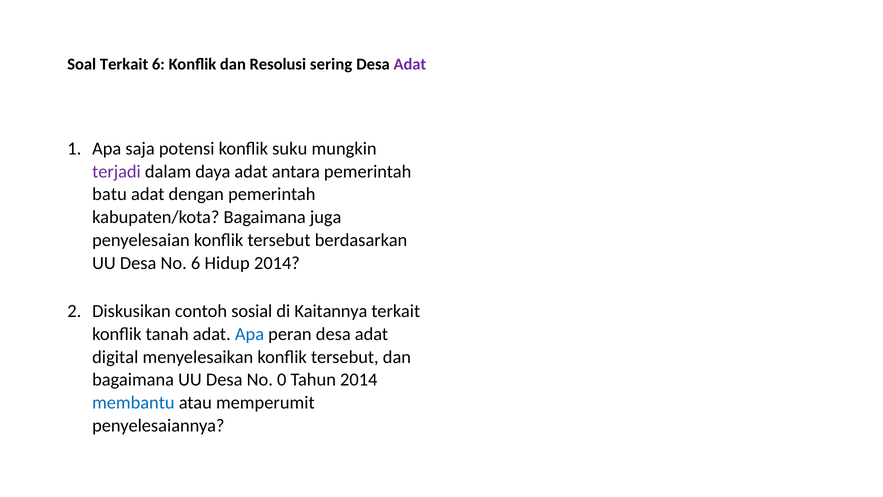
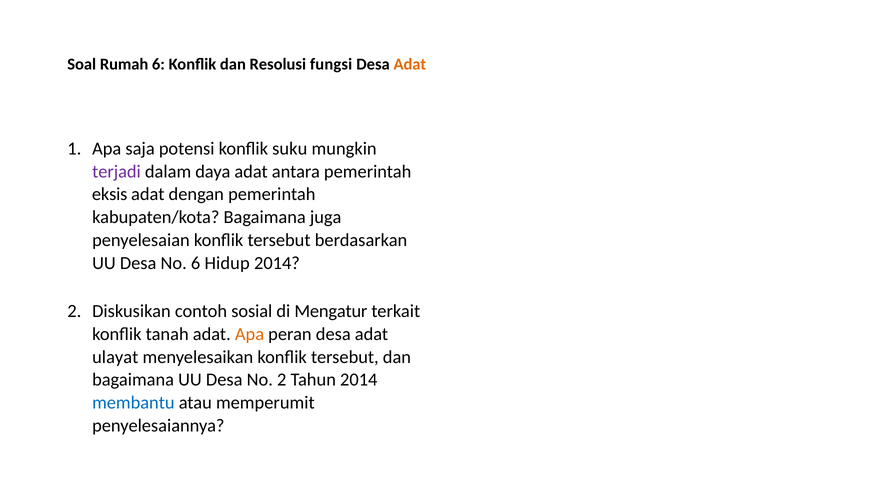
Soal Terkait: Terkait -> Rumah
sering: sering -> fungsi
Adat at (410, 64) colour: purple -> orange
batu: batu -> eksis
Kaitannya: Kaitannya -> Mengatur
Apa at (250, 334) colour: blue -> orange
digital: digital -> ulayat
No 0: 0 -> 2
